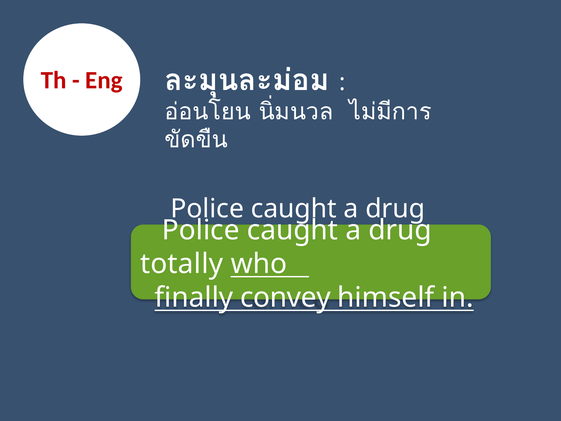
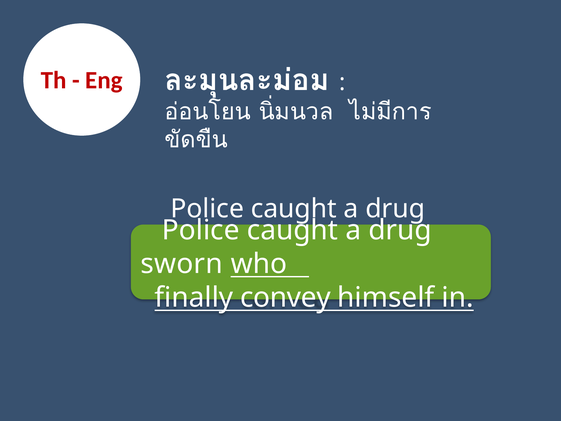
totally: totally -> sworn
